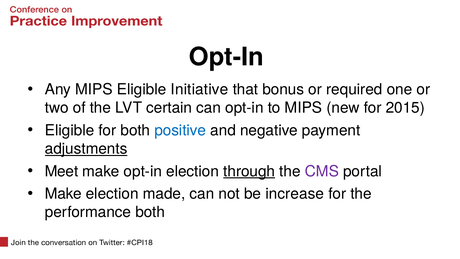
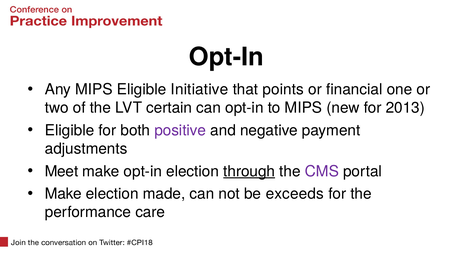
bonus: bonus -> points
required: required -> financial
2015: 2015 -> 2013
positive colour: blue -> purple
adjustments underline: present -> none
increase: increase -> exceeds
performance both: both -> care
